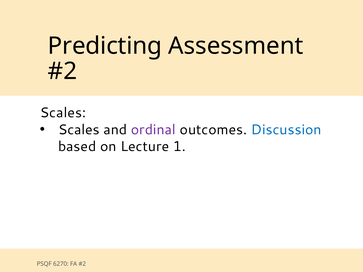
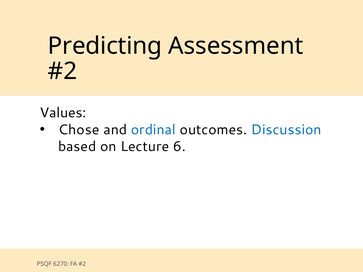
Scales at (63, 113): Scales -> Values
Scales at (79, 130): Scales -> Chose
ordinal colour: purple -> blue
1: 1 -> 6
